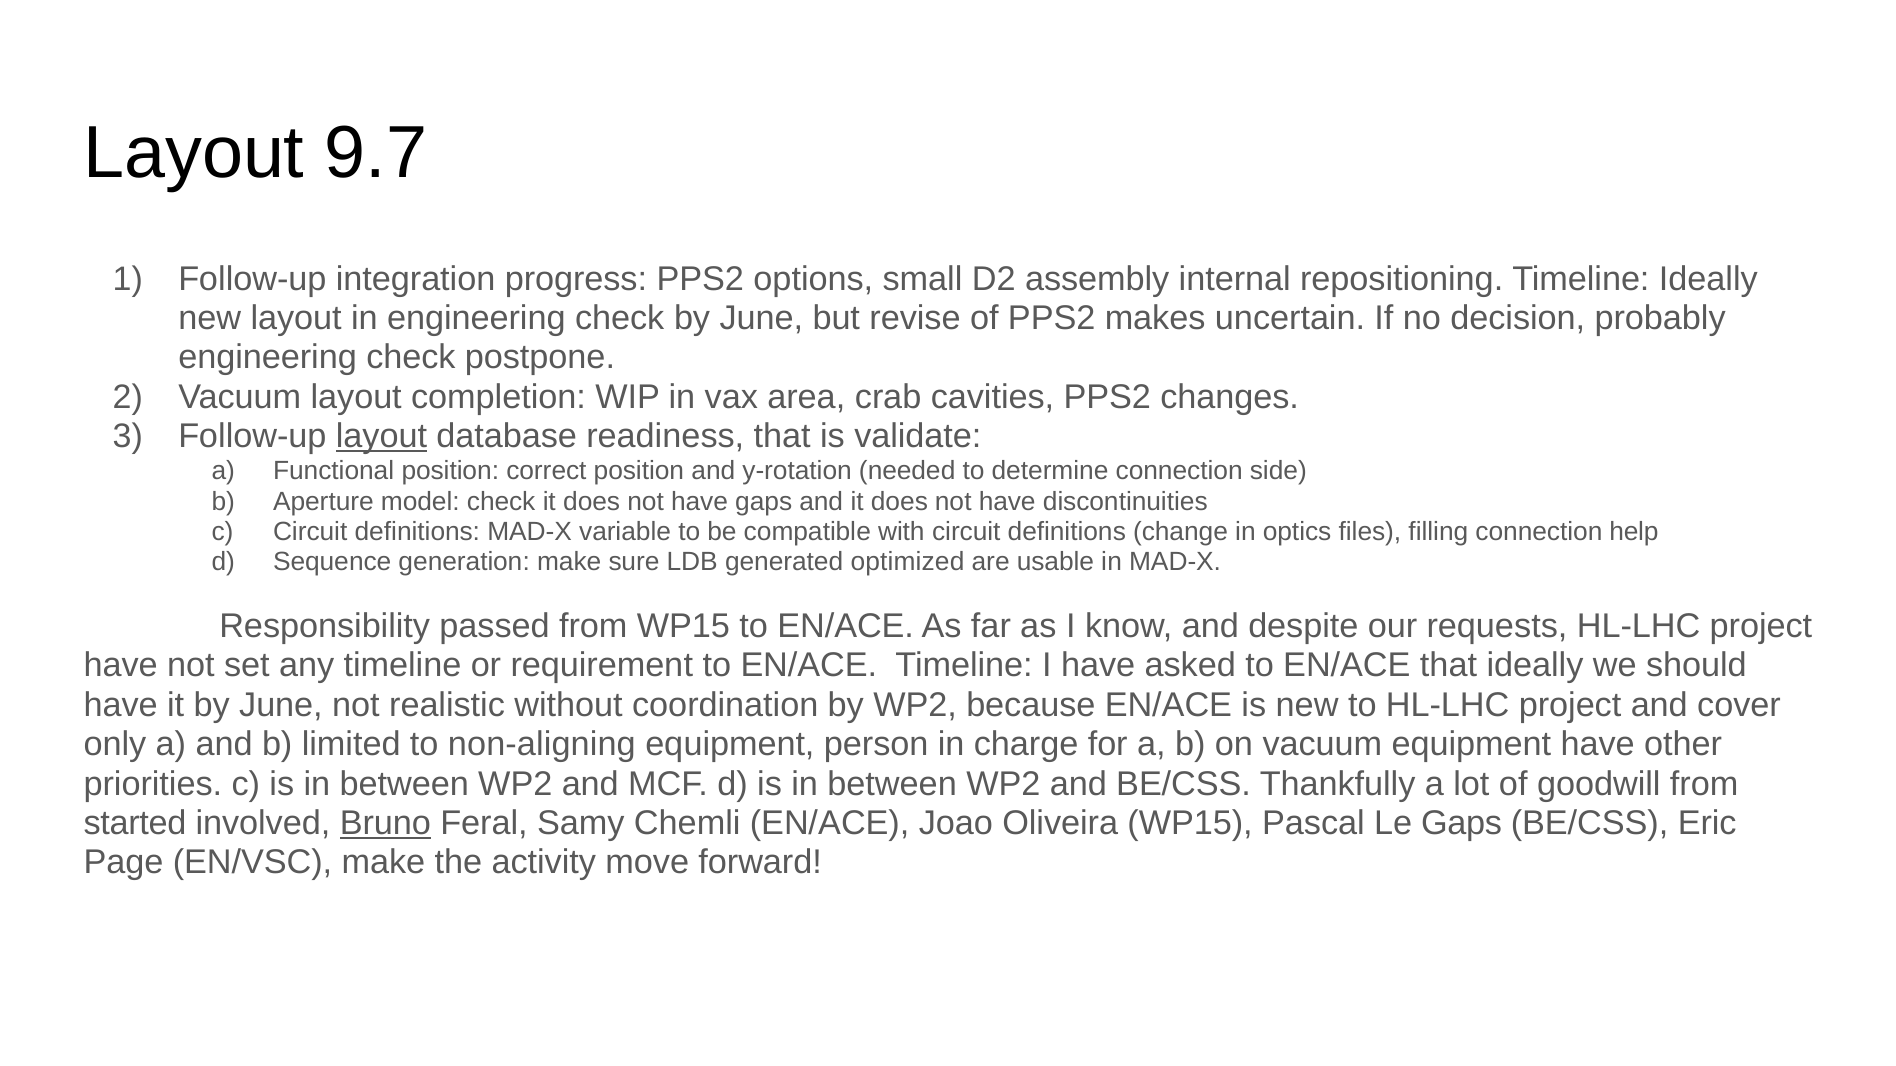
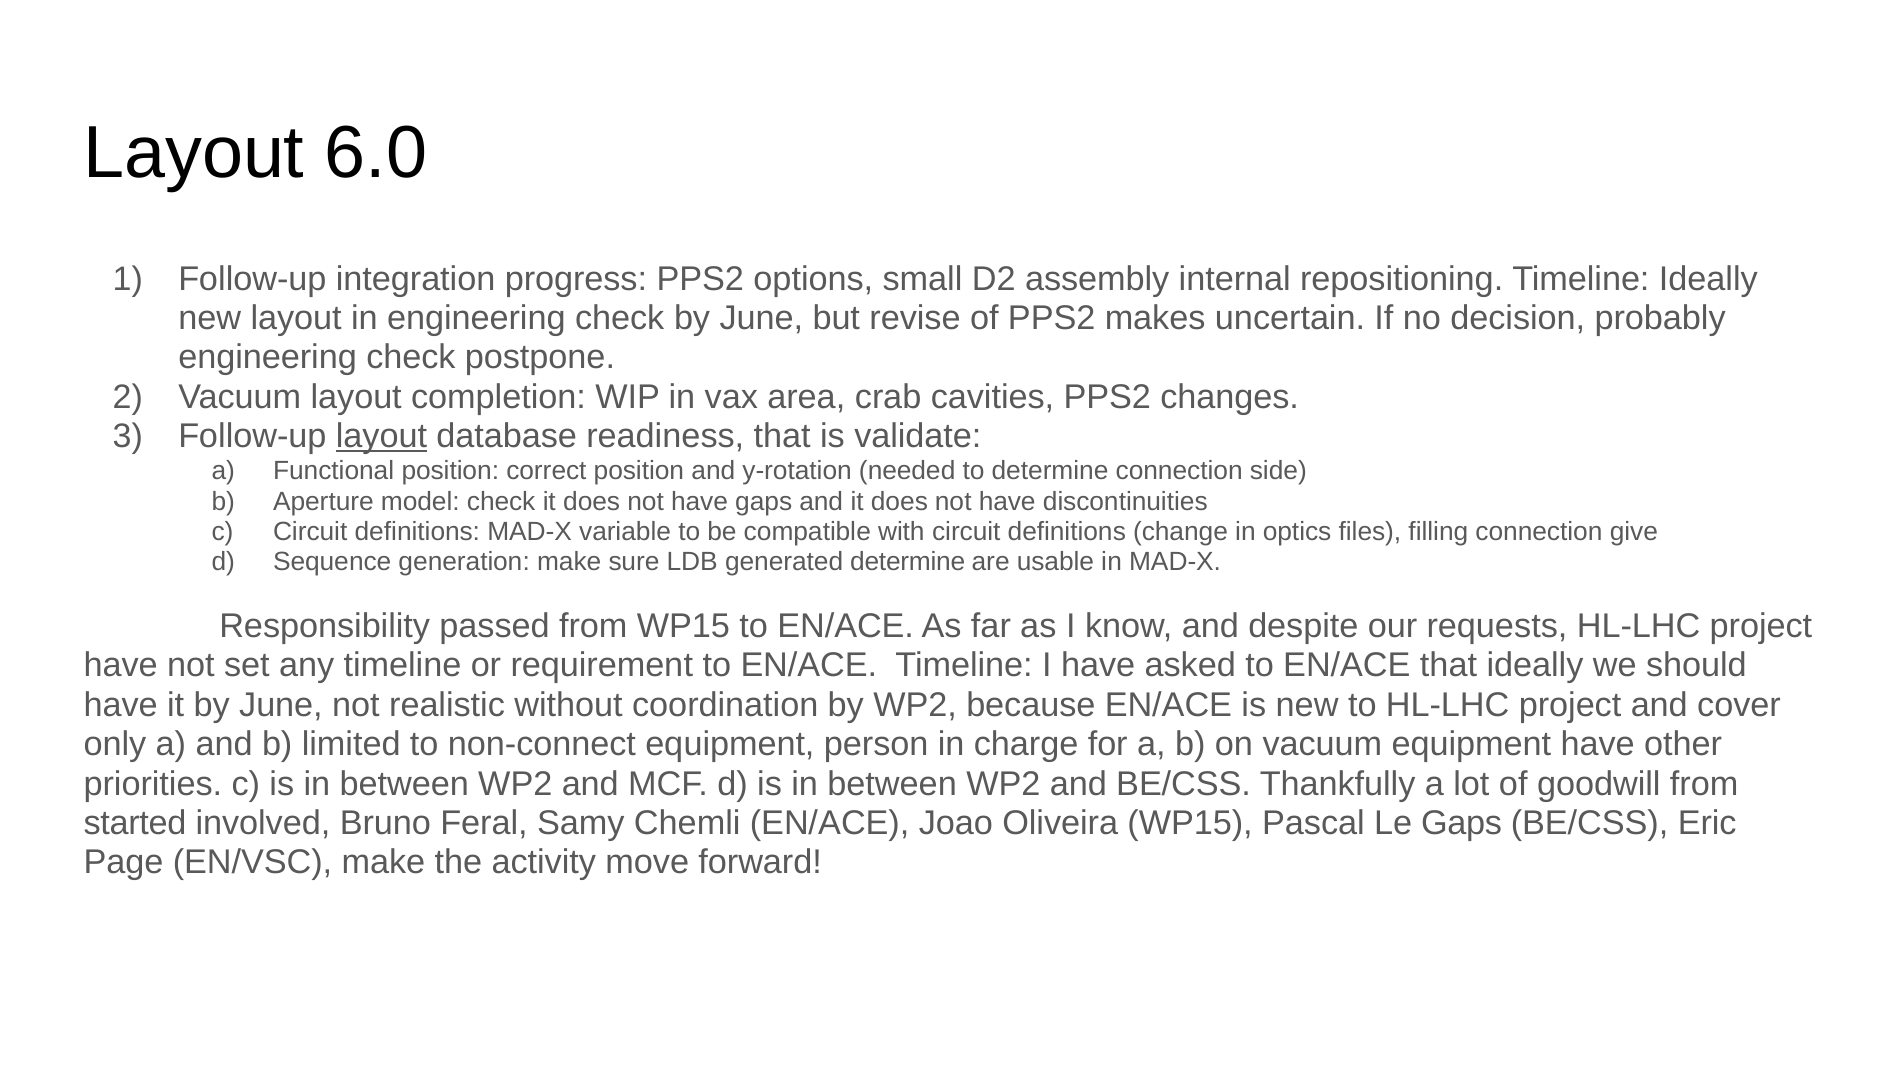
9.7: 9.7 -> 6.0
help: help -> give
generated optimized: optimized -> determine
non-aligning: non-aligning -> non-connect
Bruno underline: present -> none
